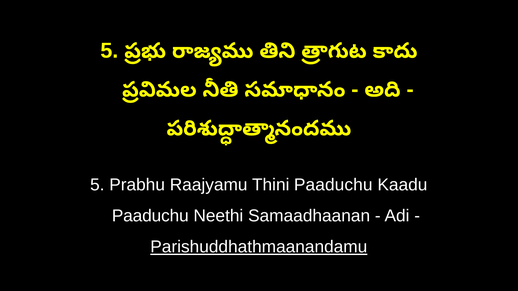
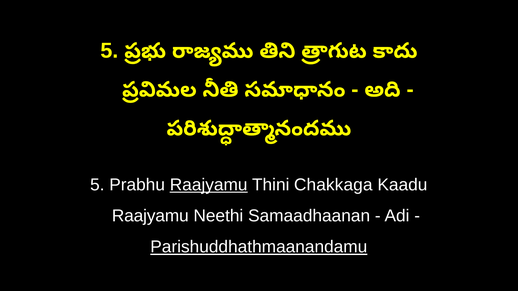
Raajyamu at (209, 185) underline: none -> present
Thini Paaduchu: Paaduchu -> Chakkaga
Paaduchu at (150, 216): Paaduchu -> Raajyamu
